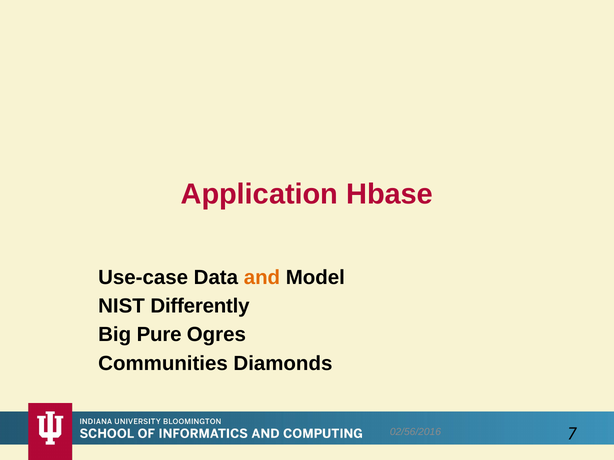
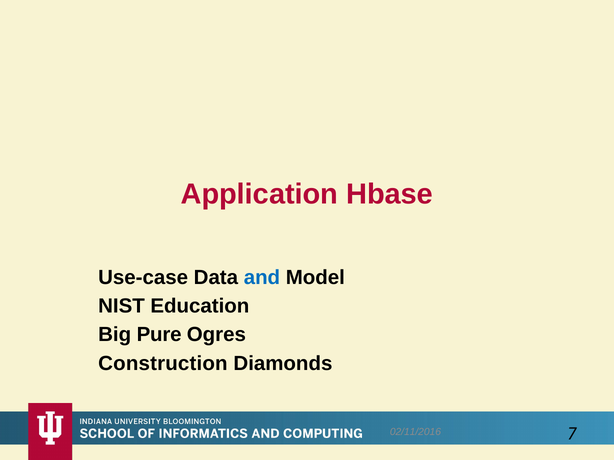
and colour: orange -> blue
Differently: Differently -> Education
Communities: Communities -> Construction
02/56/2016: 02/56/2016 -> 02/11/2016
